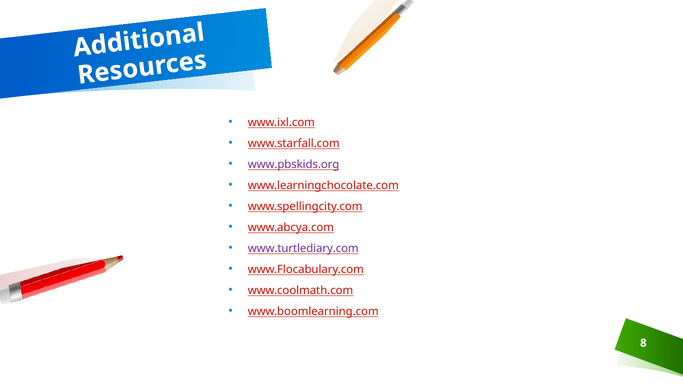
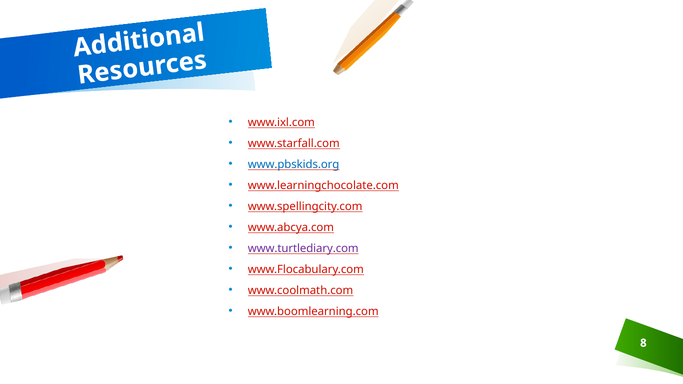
www.pbskids.org colour: purple -> blue
